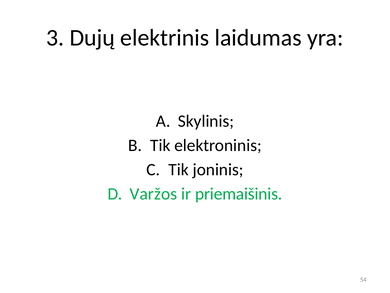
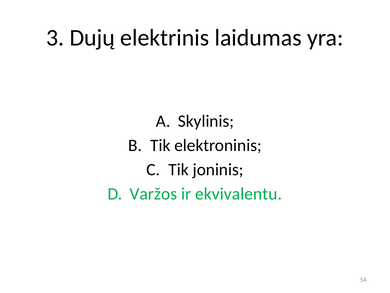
priemaišinis: priemaišinis -> ekvivalentu
